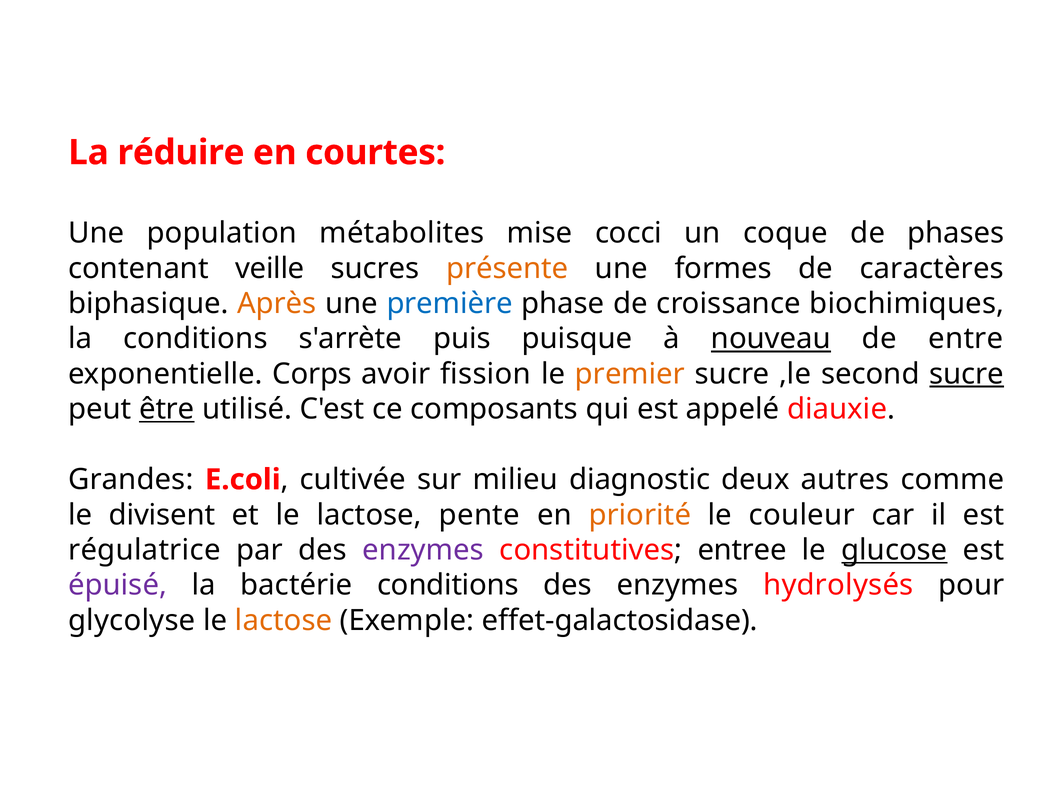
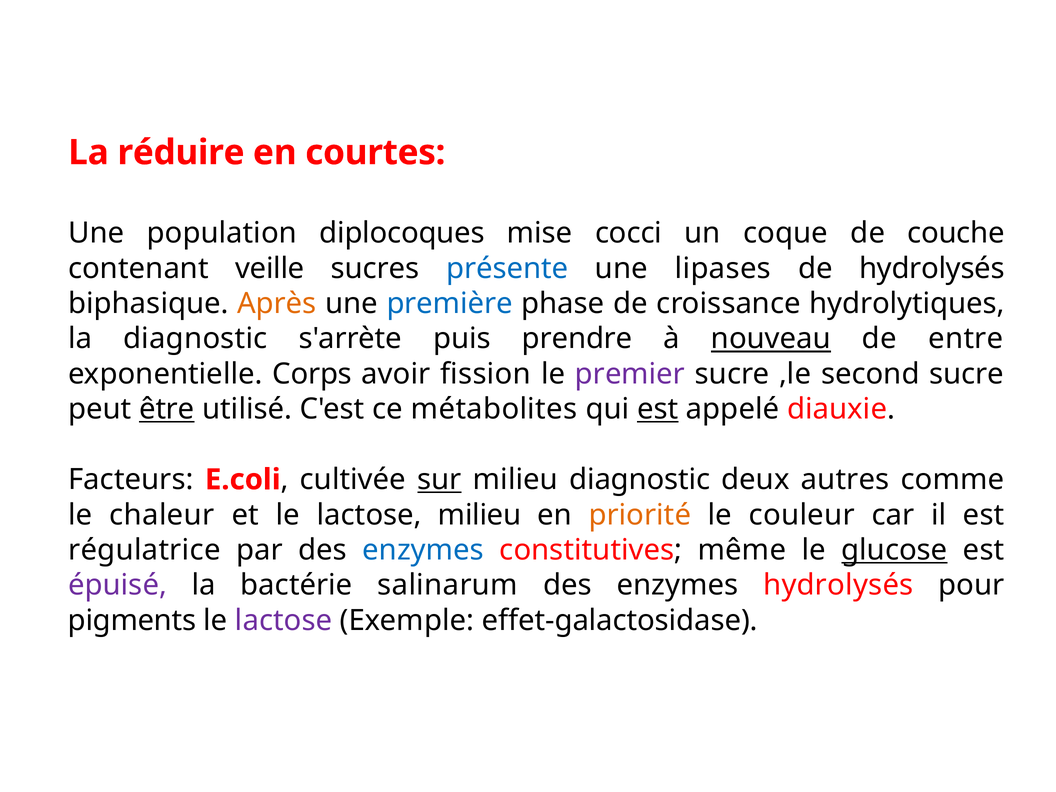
métabolites: métabolites -> diplocoques
phases: phases -> couche
présente colour: orange -> blue
formes: formes -> lipases
de caractères: caractères -> hydrolysés
biochimiques: biochimiques -> hydrolytiques
la conditions: conditions -> diagnostic
puisque: puisque -> prendre
premier colour: orange -> purple
sucre at (967, 374) underline: present -> none
composants: composants -> métabolites
est at (658, 409) underline: none -> present
Grandes: Grandes -> Facteurs
sur underline: none -> present
divisent: divisent -> chaleur
lactose pente: pente -> milieu
enzymes at (423, 550) colour: purple -> blue
entree: entree -> même
bactérie conditions: conditions -> salinarum
glycolyse: glycolyse -> pigments
lactose at (284, 620) colour: orange -> purple
